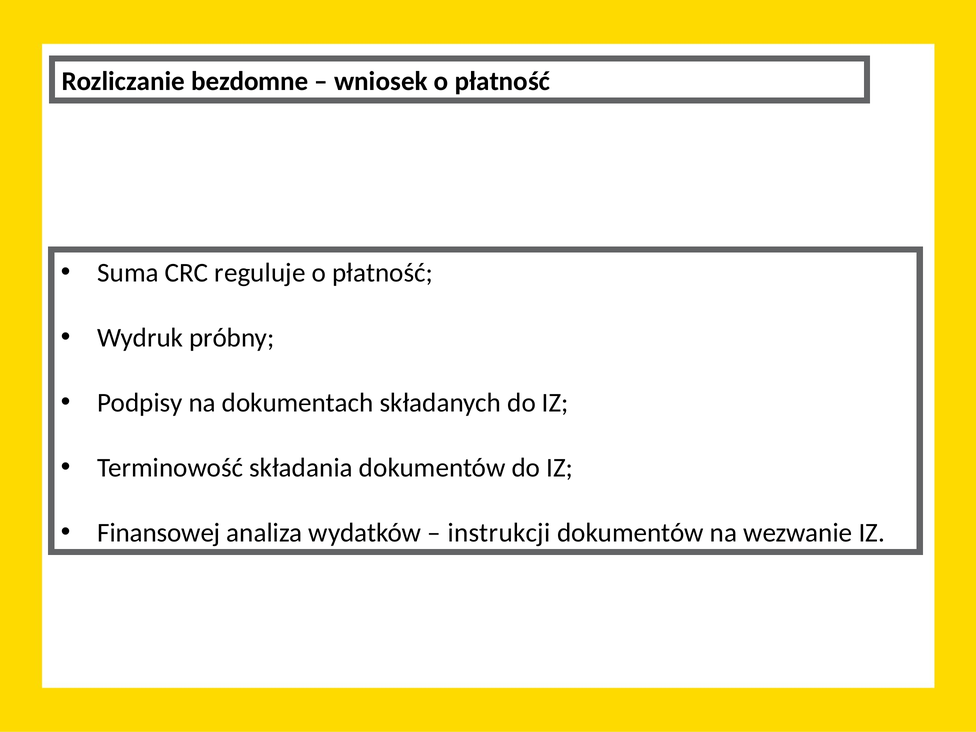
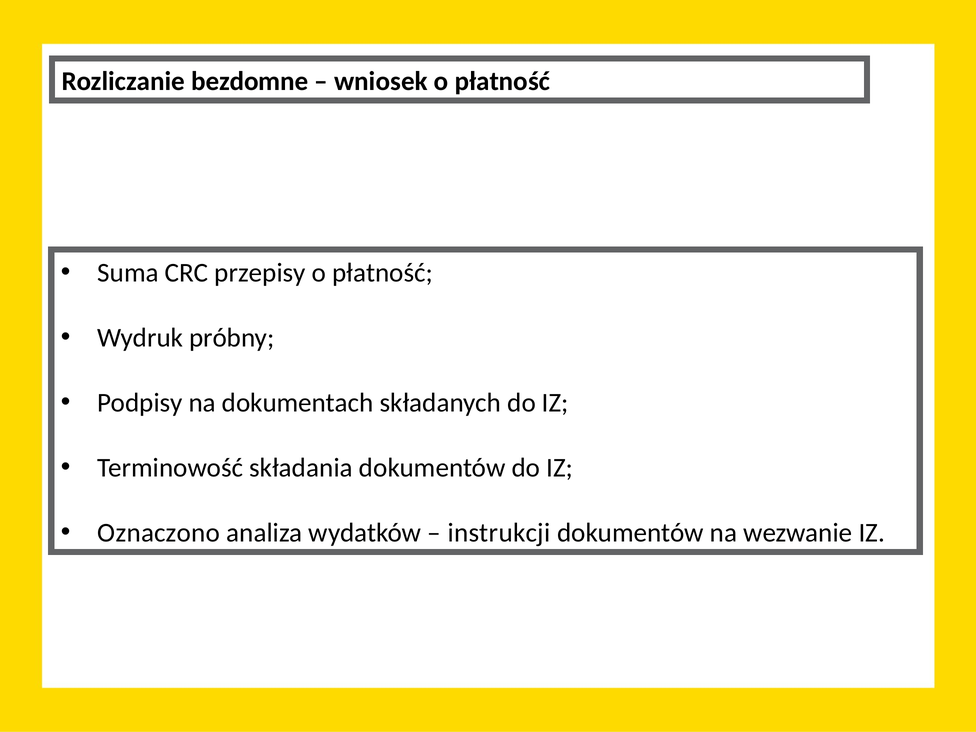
reguluje: reguluje -> przepisy
Finansowej: Finansowej -> Oznaczono
